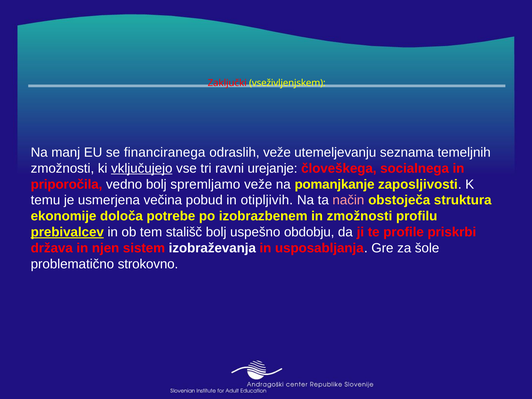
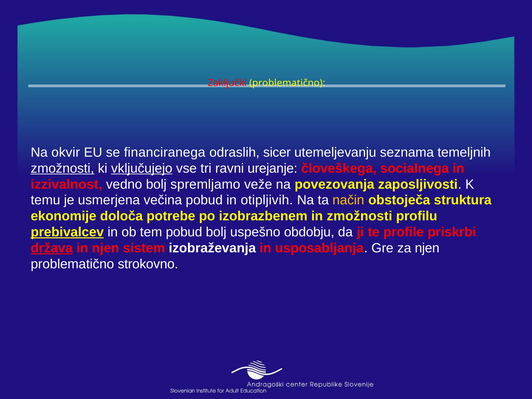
Zaključki vseživljenjskem: vseživljenjskem -> problematično
manj: manj -> okvir
odraslih veže: veže -> sicer
zmožnosti at (62, 168) underline: none -> present
priporočila: priporočila -> izzivalnost
pomanjkanje: pomanjkanje -> povezovanja
način colour: pink -> yellow
tem stališč: stališč -> pobud
država underline: none -> present
za šole: šole -> njen
